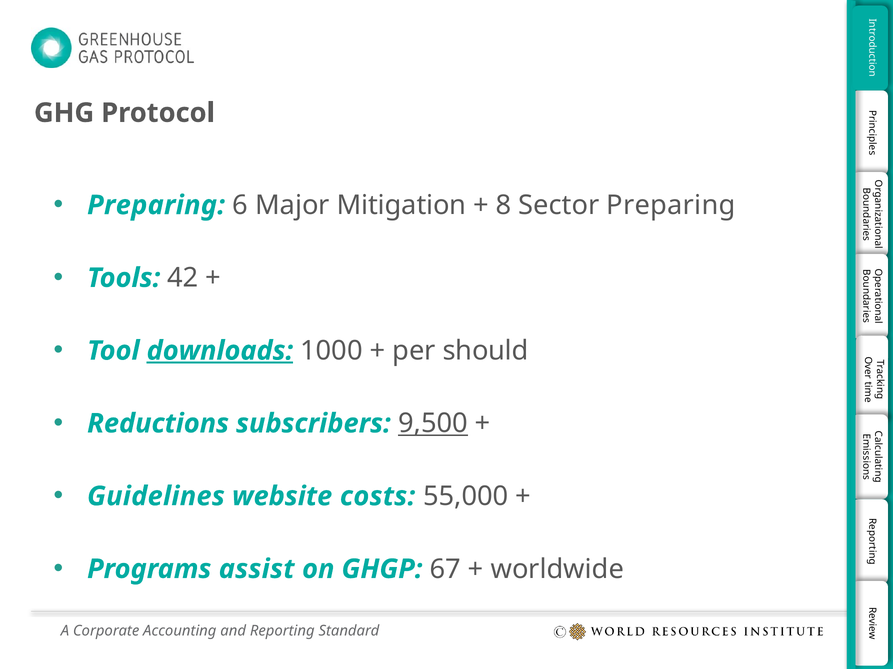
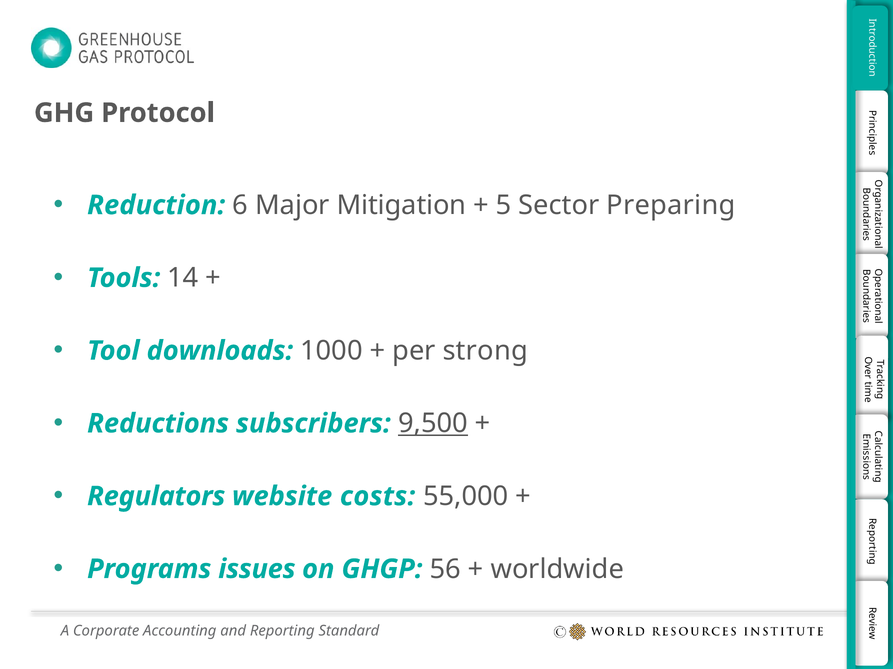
Preparing at (156, 205): Preparing -> Reduction
8: 8 -> 5
42: 42 -> 14
downloads underline: present -> none
should: should -> strong
Guidelines: Guidelines -> Regulators
assist: assist -> issues
67: 67 -> 56
